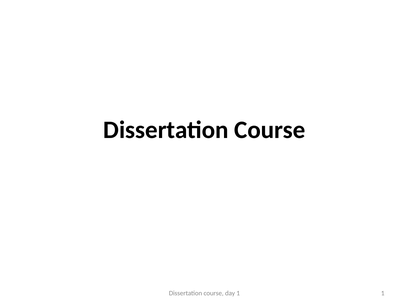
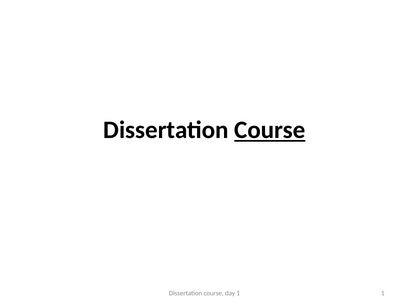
Course at (270, 130) underline: none -> present
